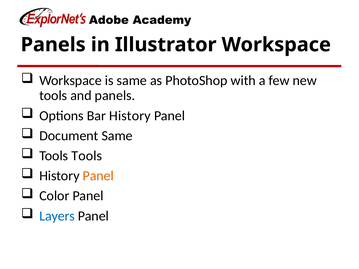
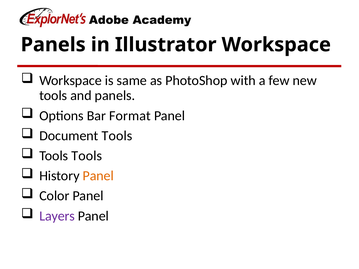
Bar History: History -> Format
Document Same: Same -> Tools
Layers colour: blue -> purple
